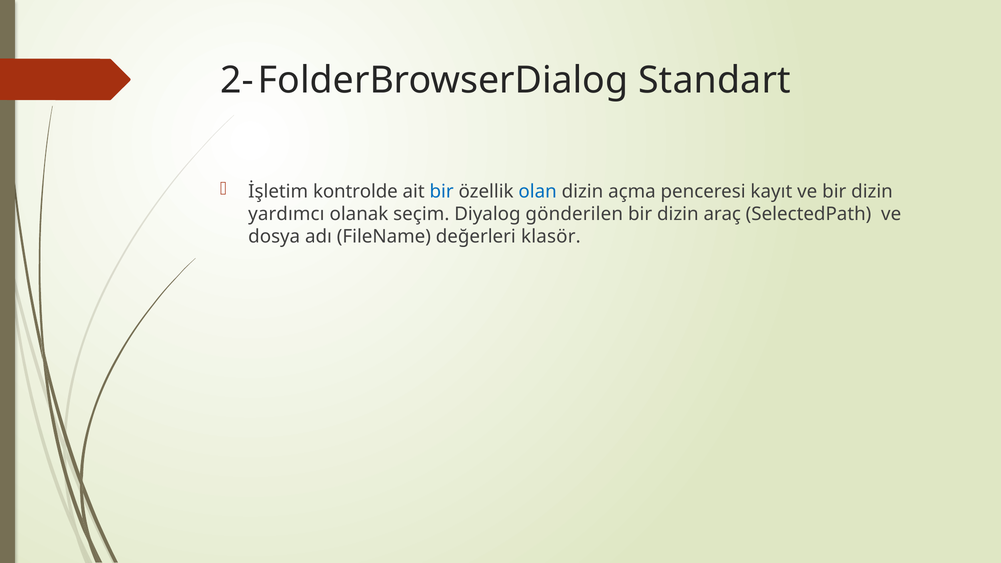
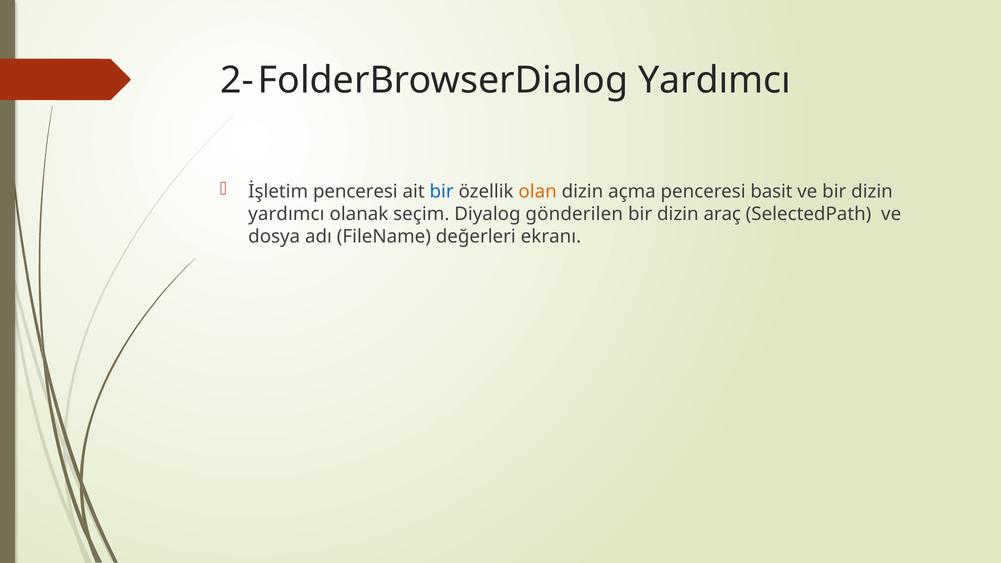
Standart at (714, 80): Standart -> Yardımcı
İşletim kontrolde: kontrolde -> penceresi
olan colour: blue -> orange
kayıt: kayıt -> basit
klasör: klasör -> ekranı
